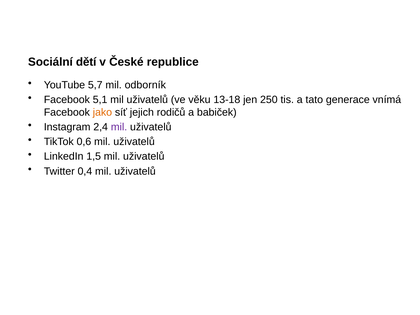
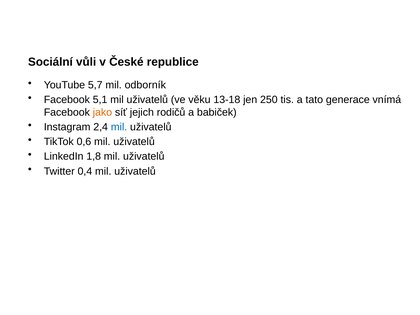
dětí: dětí -> vůli
mil at (119, 127) colour: purple -> blue
1,5: 1,5 -> 1,8
